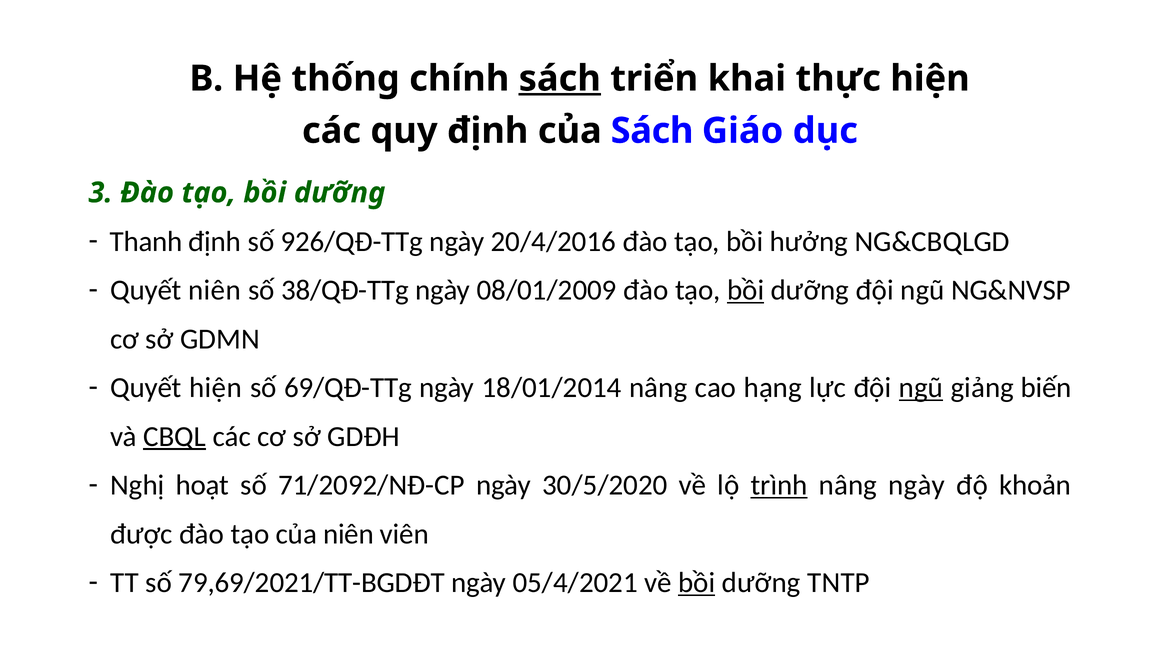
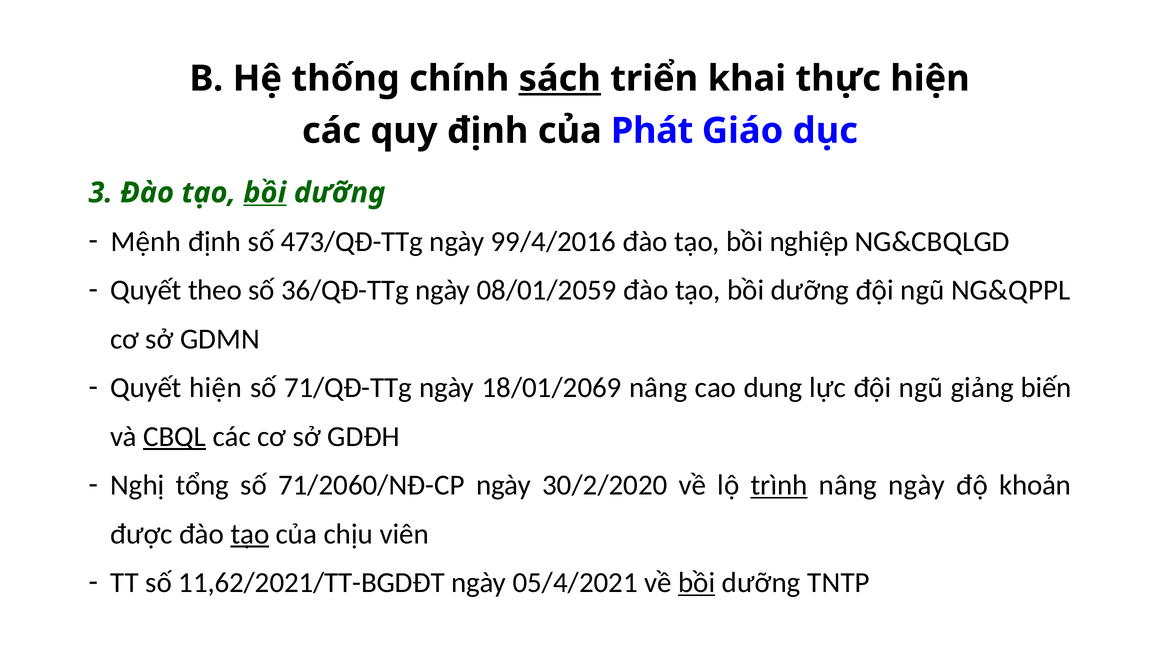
của Sách: Sách -> Phát
bồi at (265, 193) underline: none -> present
Thanh: Thanh -> Mệnh
926/QĐ-TTg: 926/QĐ-TTg -> 473/QĐ-TTg
20/4/2016: 20/4/2016 -> 99/4/2016
hưởng: hưởng -> nghiệp
Quyết niên: niên -> theo
38/QĐ-TTg: 38/QĐ-TTg -> 36/QĐ-TTg
08/01/2009: 08/01/2009 -> 08/01/2059
bồi at (746, 290) underline: present -> none
NG&NVSP: NG&NVSP -> NG&QPPL
69/QĐ-TTg: 69/QĐ-TTg -> 71/QĐ-TTg
18/01/2014: 18/01/2014 -> 18/01/2069
hạng: hạng -> dung
ngũ at (921, 387) underline: present -> none
hoạt: hoạt -> tổng
71/2092/NĐ-CP: 71/2092/NĐ-CP -> 71/2060/NĐ-CP
30/5/2020: 30/5/2020 -> 30/2/2020
tạo at (250, 534) underline: none -> present
của niên: niên -> chịu
79,69/2021/TT-BGDĐT: 79,69/2021/TT-BGDĐT -> 11,62/2021/TT-BGDĐT
